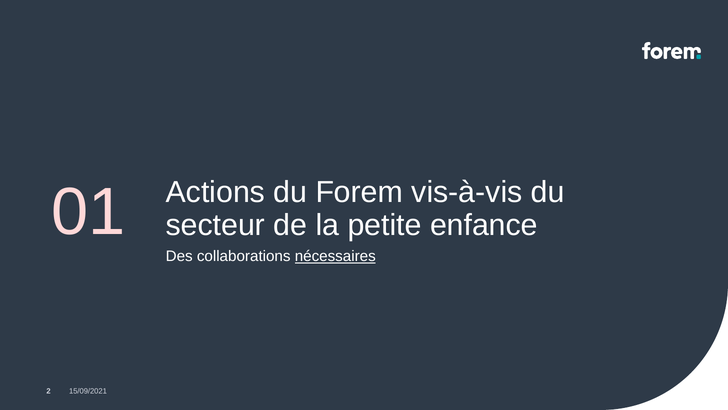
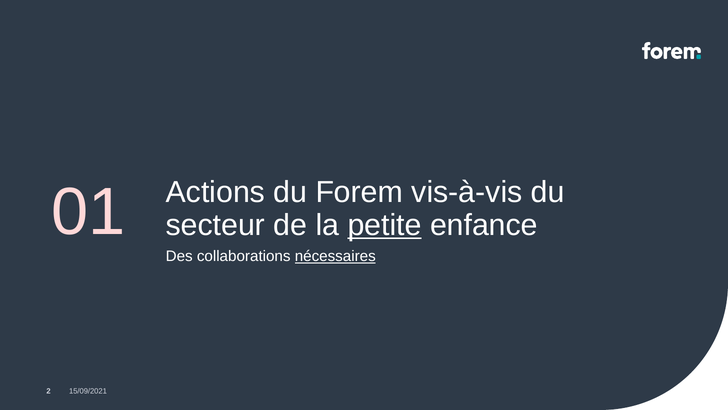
petite underline: none -> present
